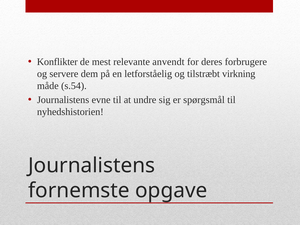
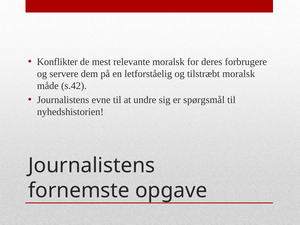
relevante anvendt: anvendt -> moralsk
tilstræbt virkning: virkning -> moralsk
s.54: s.54 -> s.42
